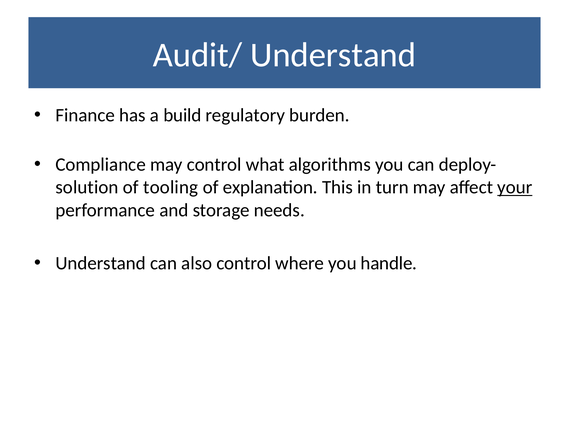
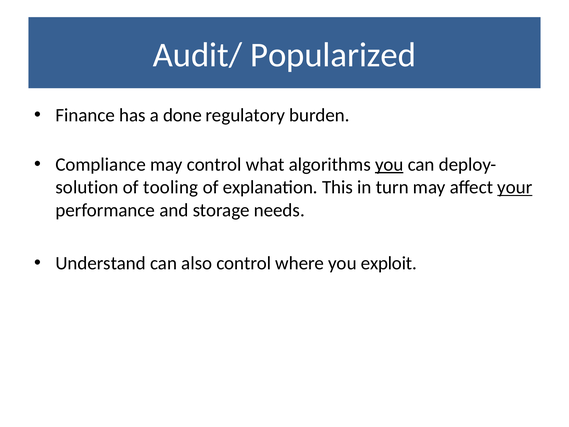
Audit/ Understand: Understand -> Popularized
build: build -> done
you at (389, 164) underline: none -> present
handle: handle -> exploit
